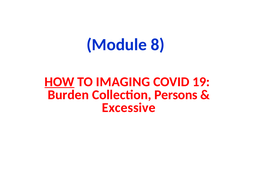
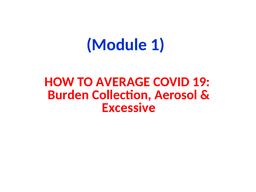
8: 8 -> 1
HOW underline: present -> none
IMAGING: IMAGING -> AVERAGE
Persons: Persons -> Aerosol
